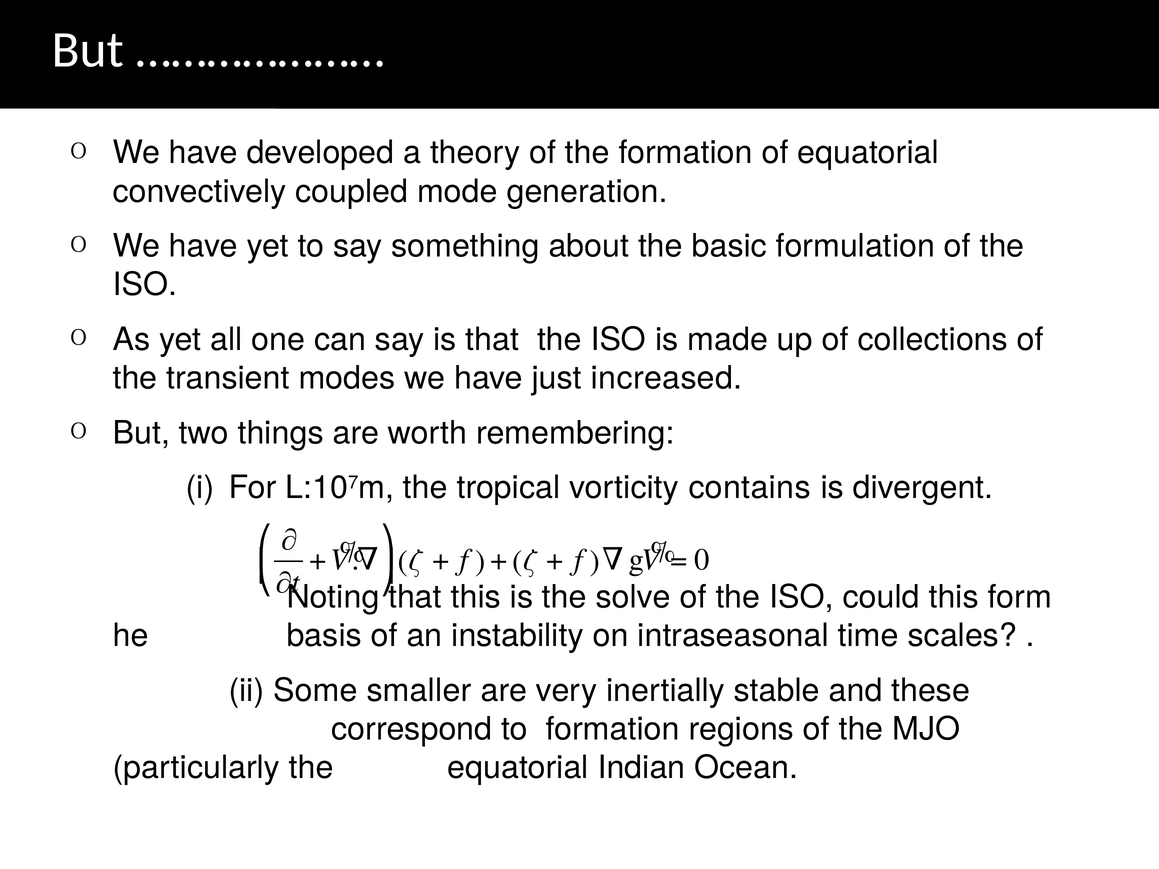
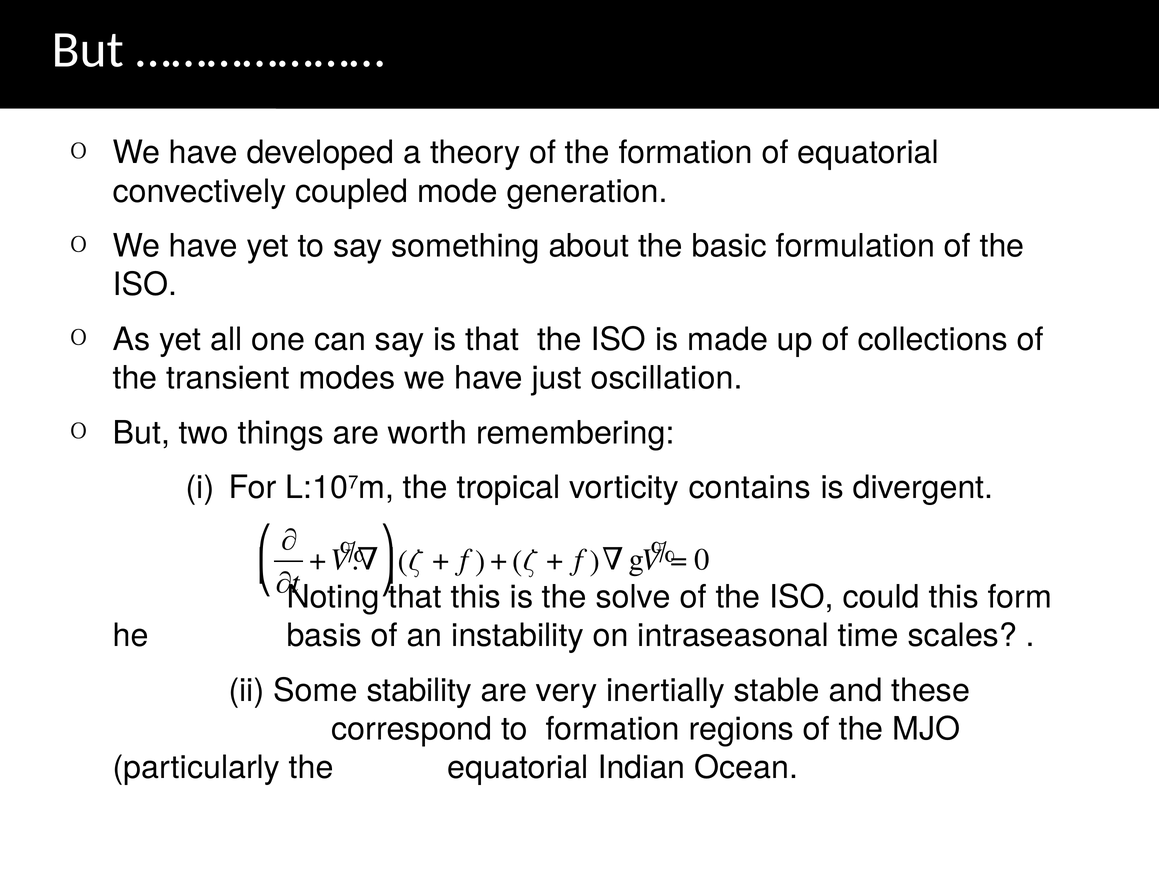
increased: increased -> oscillation
smaller: smaller -> stability
